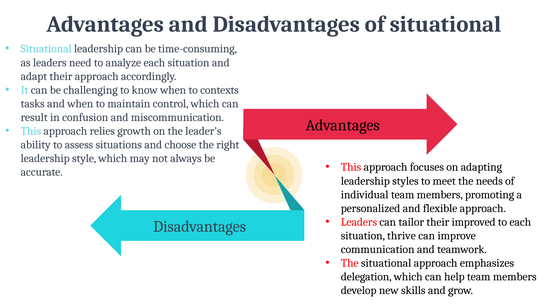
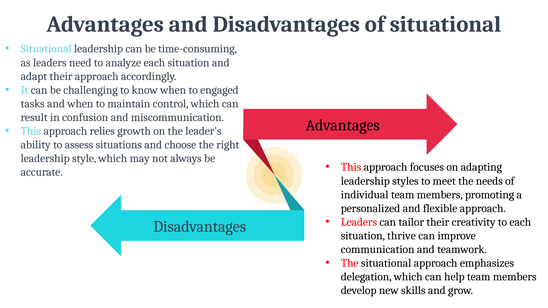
contexts: contexts -> engaged
improved: improved -> creativity
